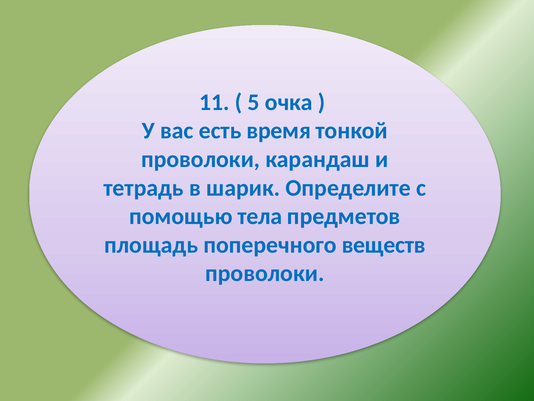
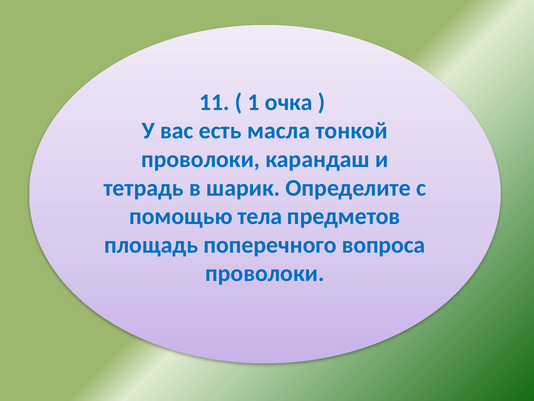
5: 5 -> 1
время: время -> масла
веществ: веществ -> вопроса
